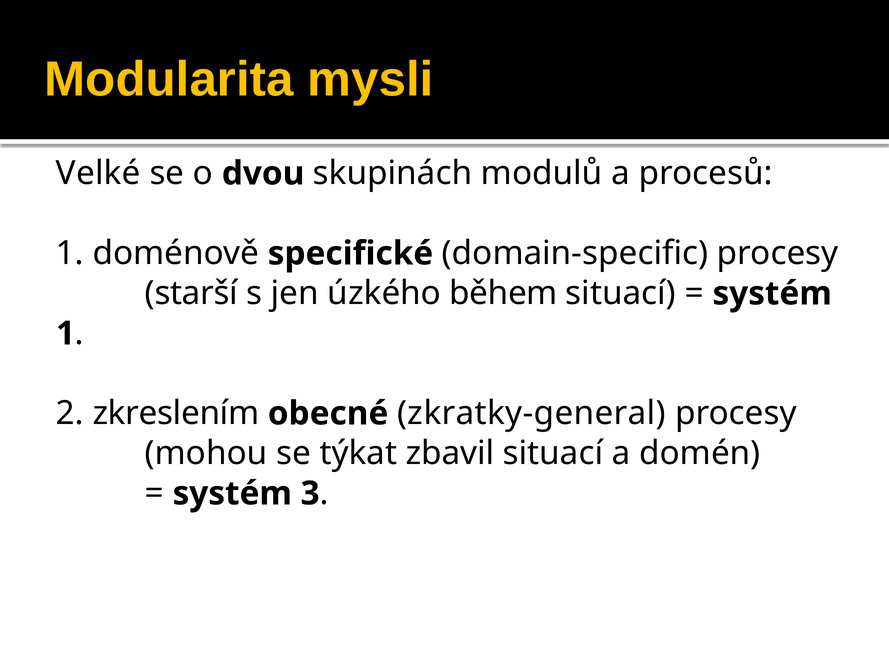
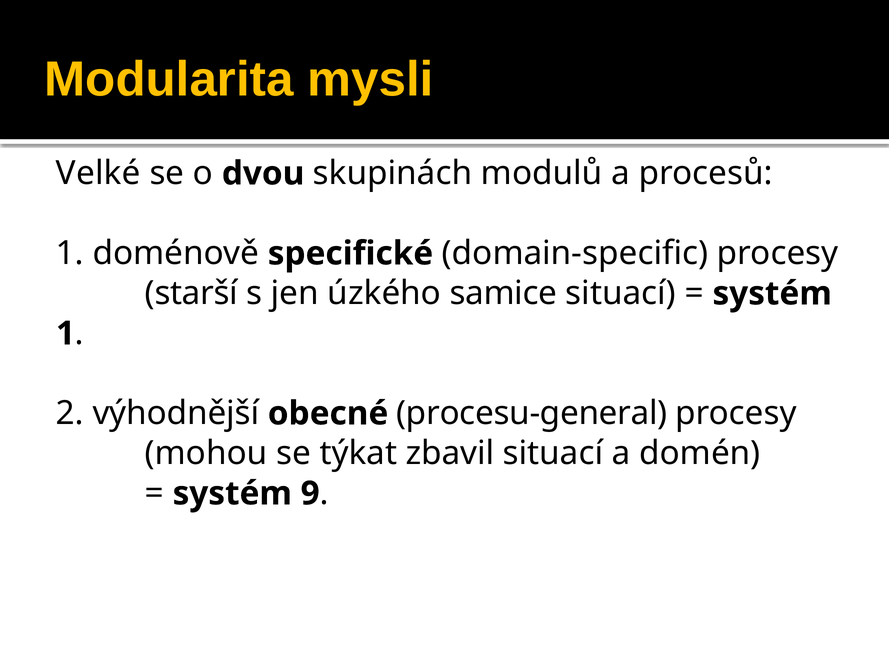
během: během -> samice
zkreslením: zkreslením -> výhodnější
zkratky-general: zkratky-general -> procesu-general
3: 3 -> 9
